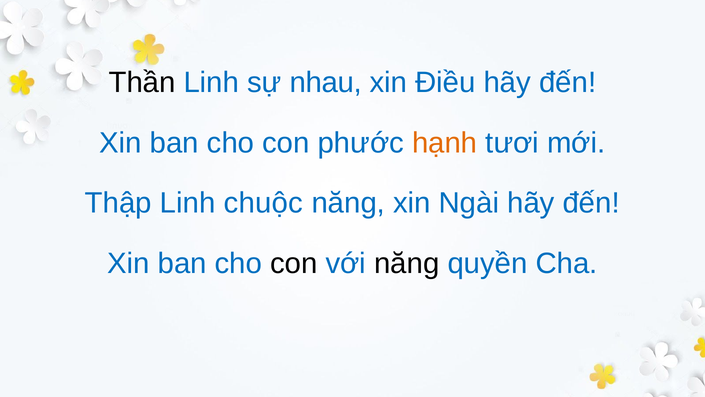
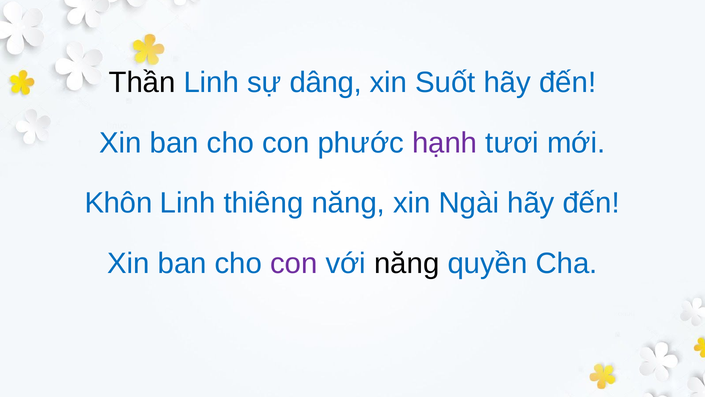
nhau: nhau -> dâng
Điều: Điều -> Suốt
hạnh colour: orange -> purple
Thập: Thập -> Khôn
chuộc: chuộc -> thiêng
con at (294, 263) colour: black -> purple
